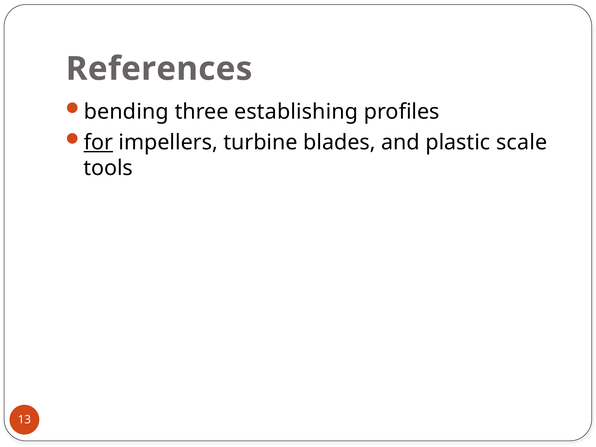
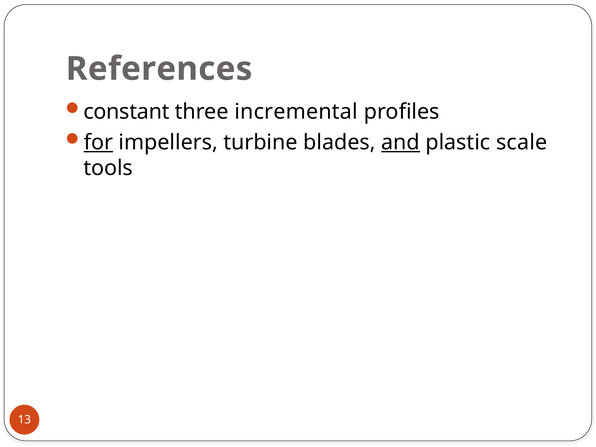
bending: bending -> constant
establishing: establishing -> incremental
and underline: none -> present
